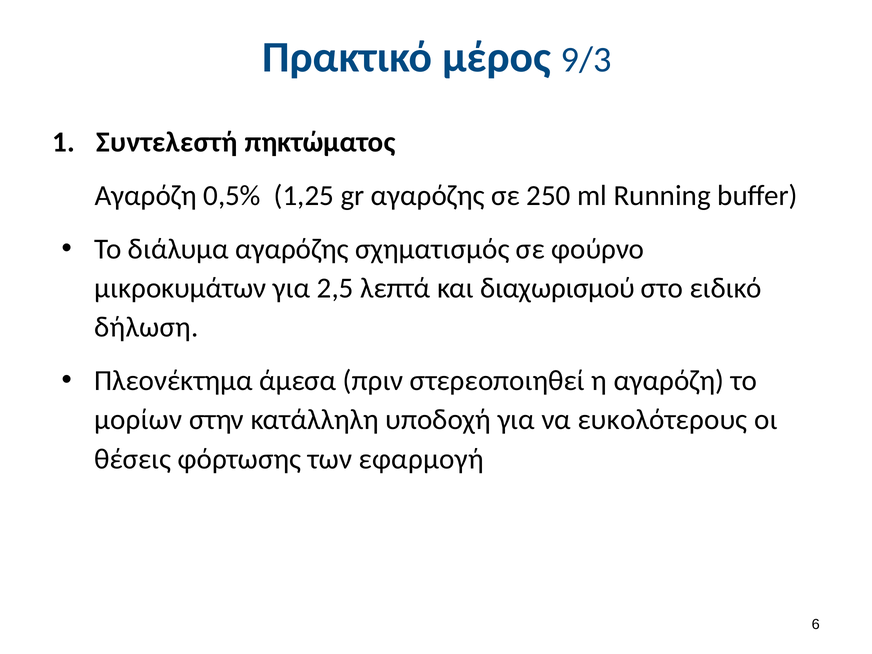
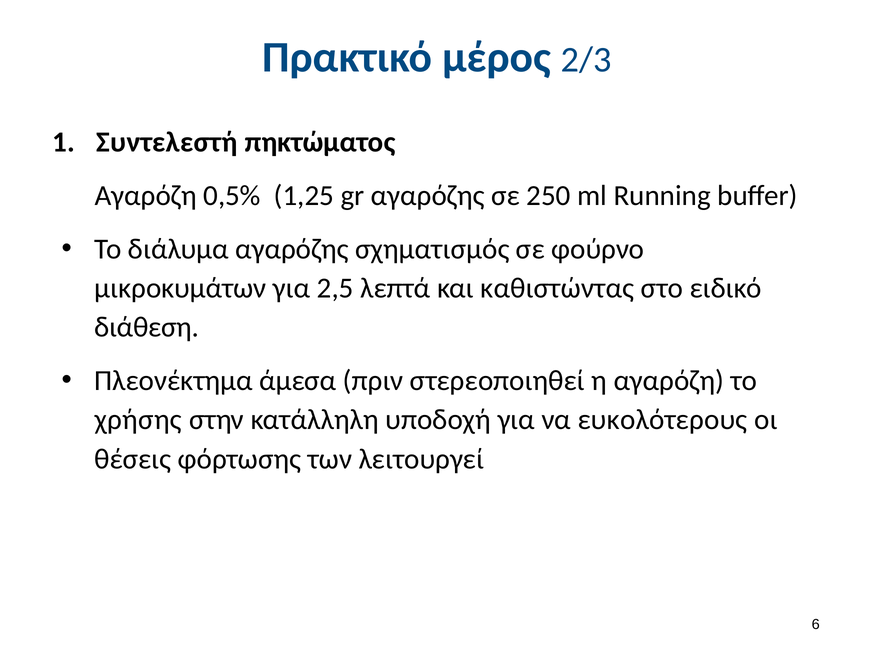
9/3: 9/3 -> 2/3
διαχωρισμού: διαχωρισμού -> καθιστώντας
δήλωση: δήλωση -> διάθεση
μορίων: μορίων -> χρήσης
εφαρμογή: εφαρμογή -> λειτουργεί
